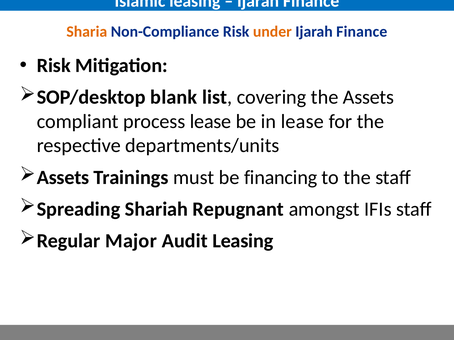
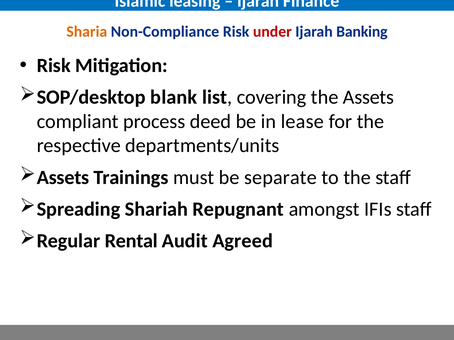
under colour: orange -> red
Finance at (362, 32): Finance -> Banking
process lease: lease -> deed
financing: financing -> separate
Major: Major -> Rental
Audit Leasing: Leasing -> Agreed
